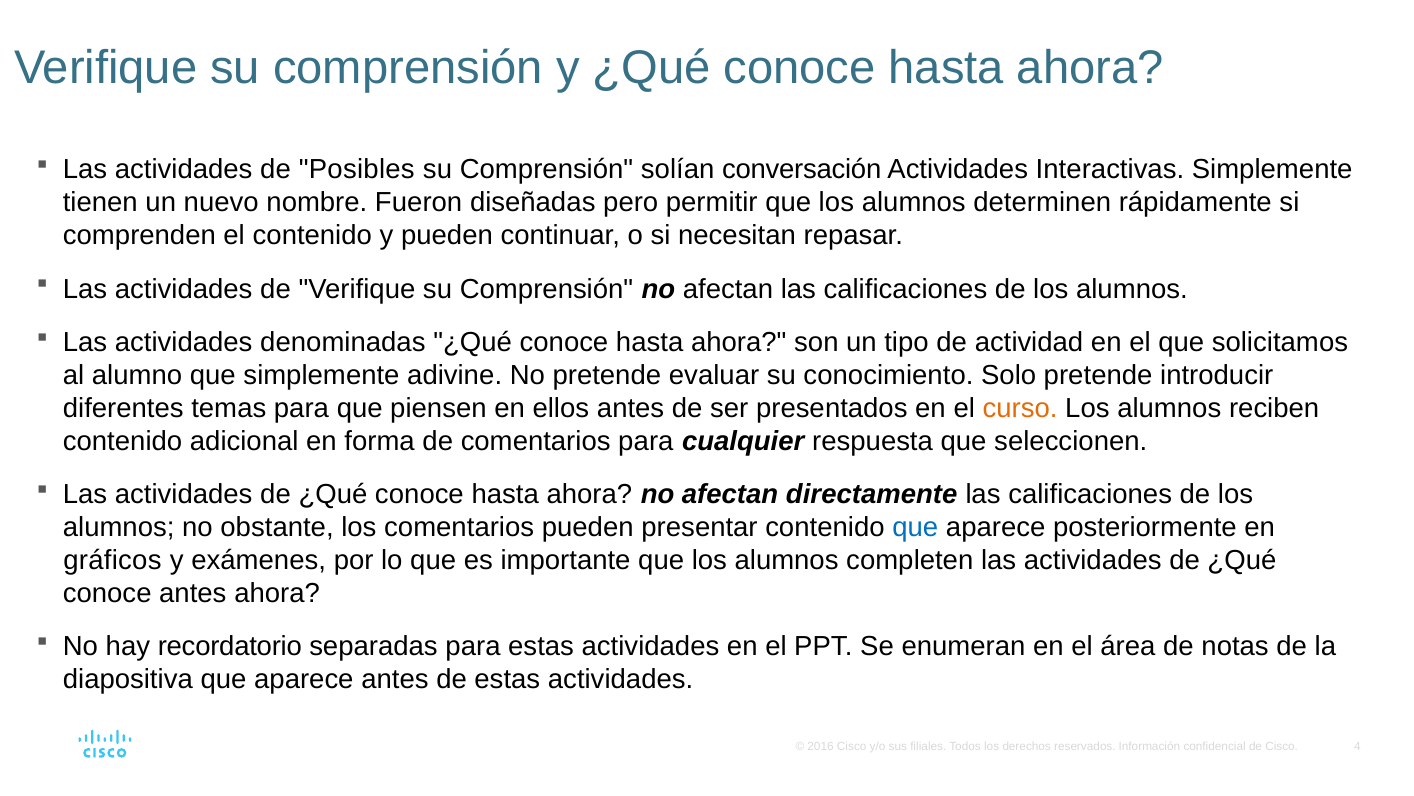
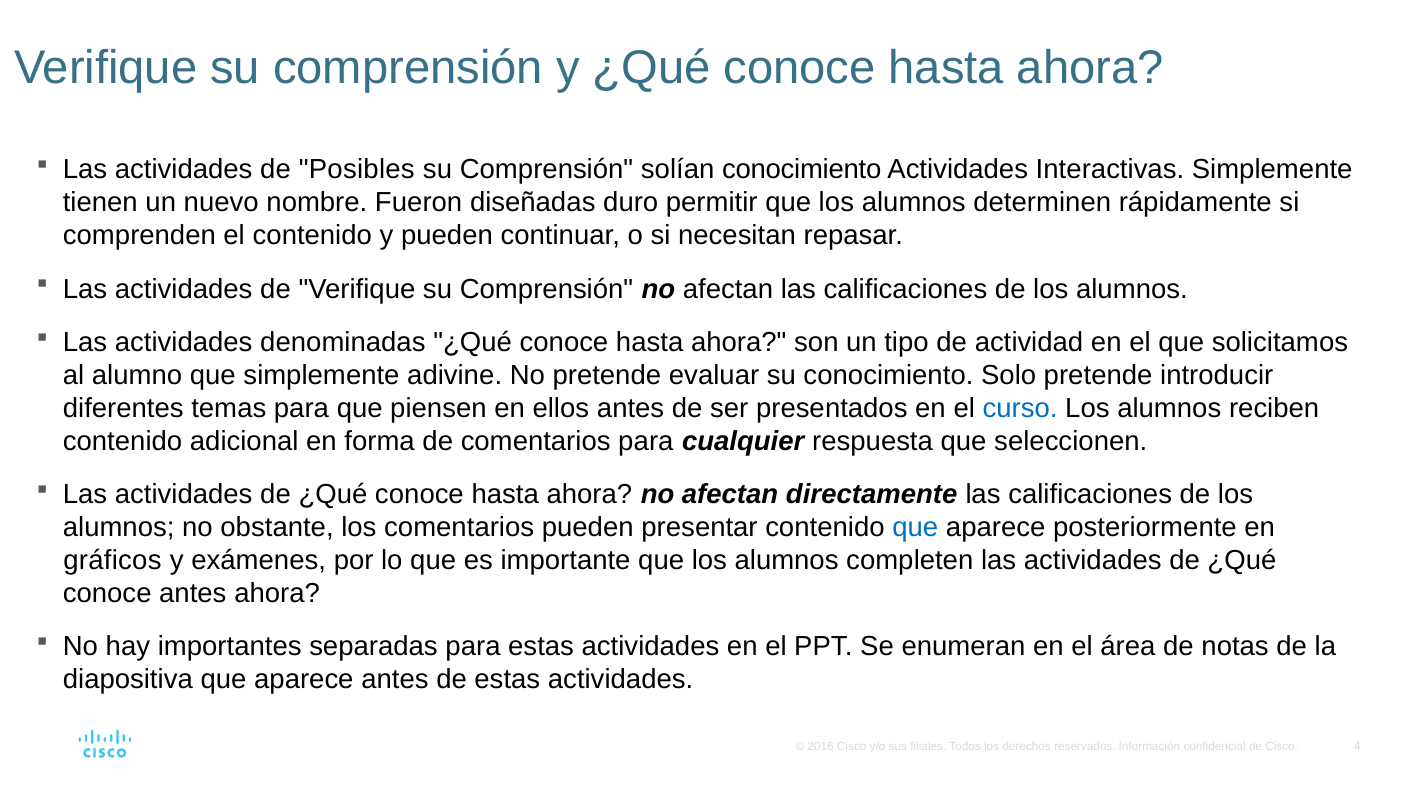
solían conversación: conversación -> conocimiento
pero: pero -> duro
curso colour: orange -> blue
recordatorio: recordatorio -> importantes
